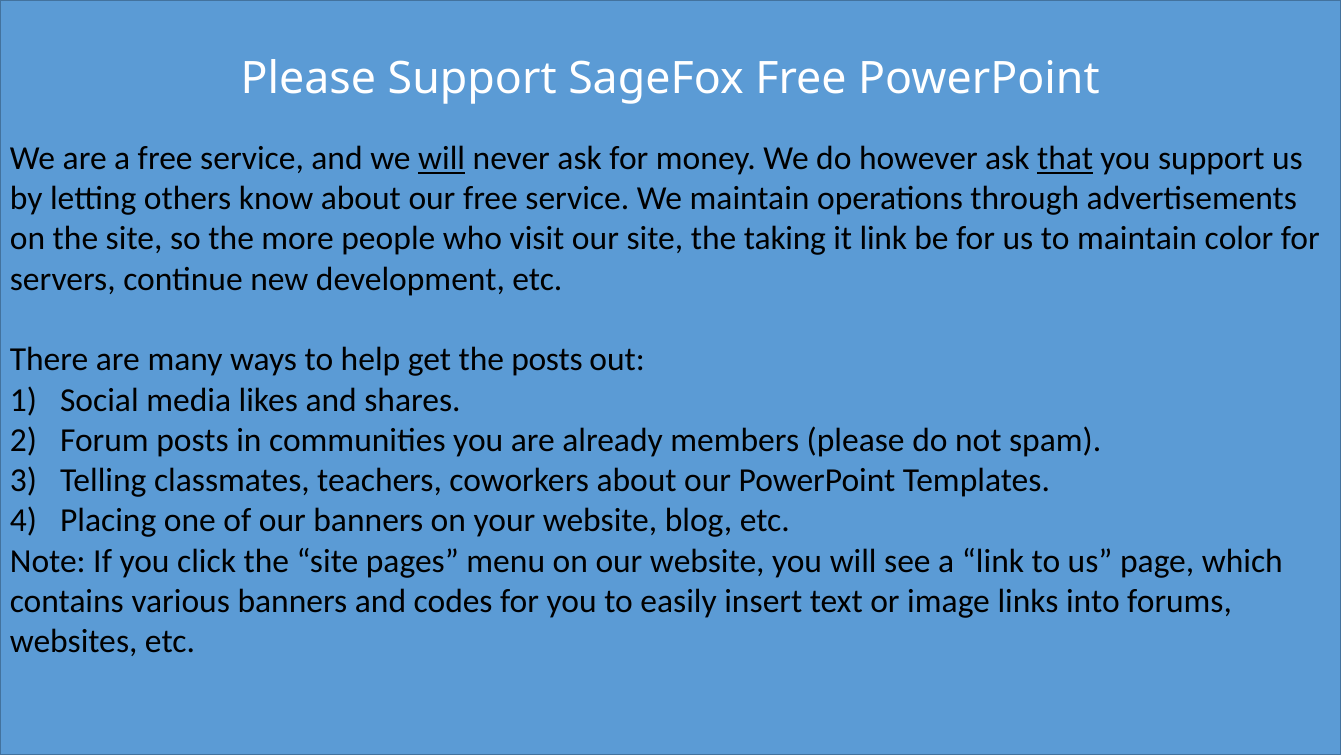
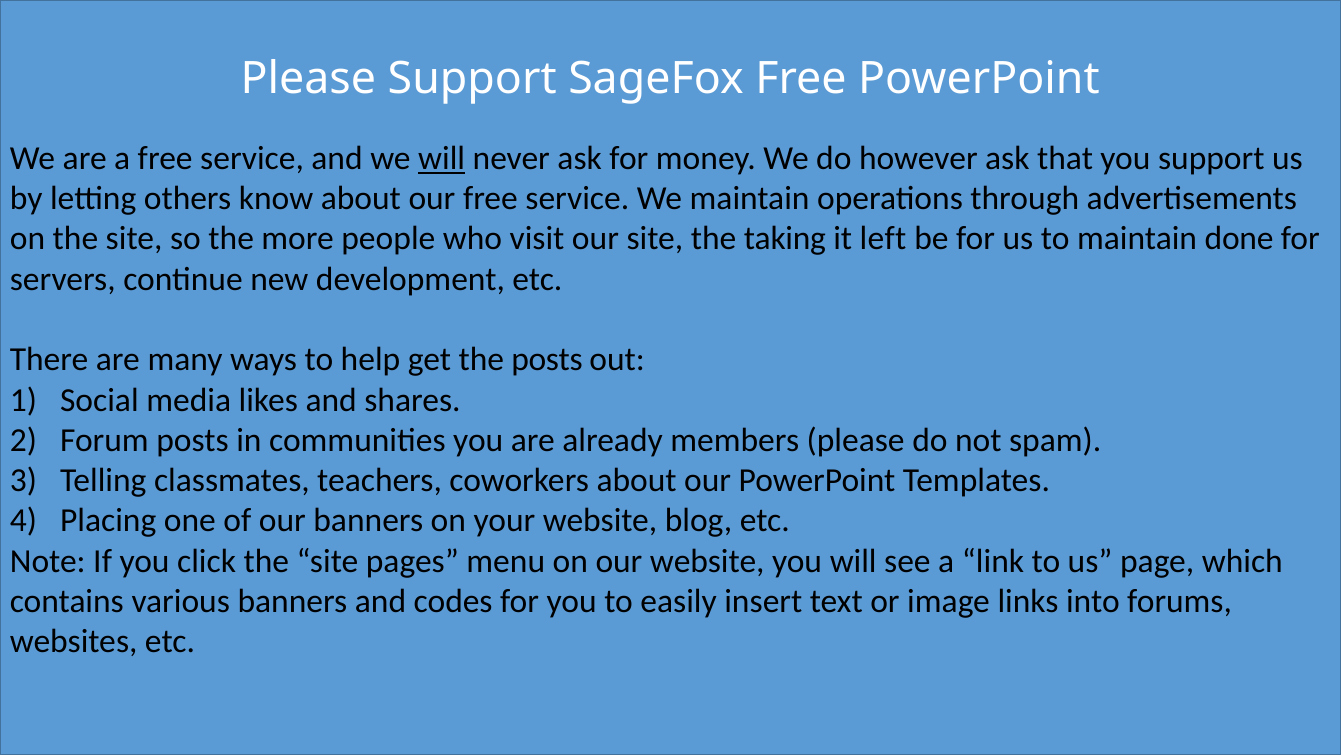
that underline: present -> none
it link: link -> left
color: color -> done
